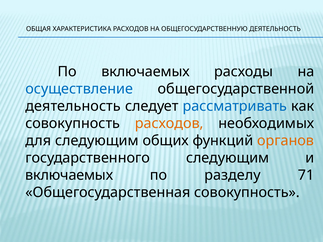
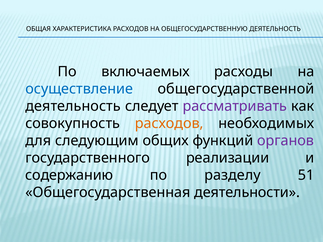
рассматривать colour: blue -> purple
органов colour: orange -> purple
государственного следующим: следующим -> реализации
включаемых at (69, 175): включаемых -> содержанию
71: 71 -> 51
Общегосударственная совокупность: совокупность -> деятельности
